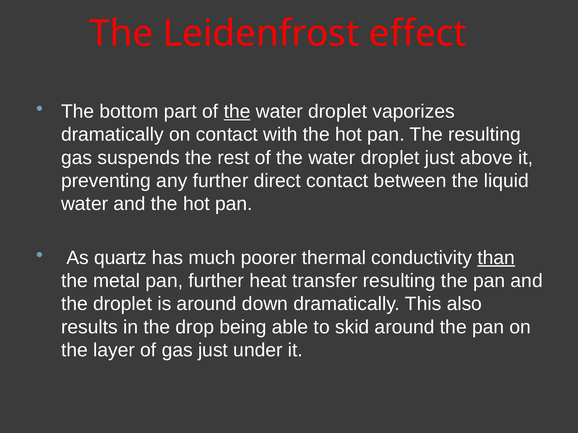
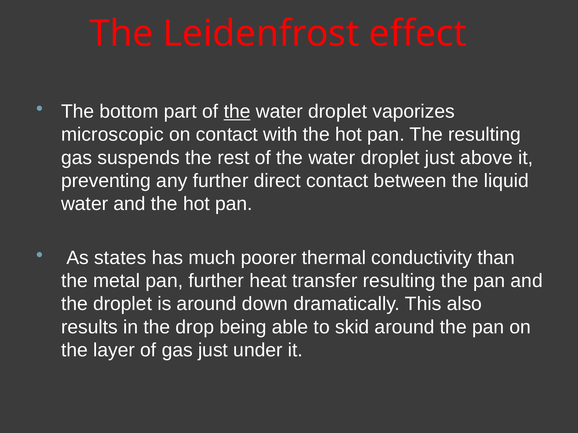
dramatically at (112, 135): dramatically -> microscopic
quartz: quartz -> states
than underline: present -> none
